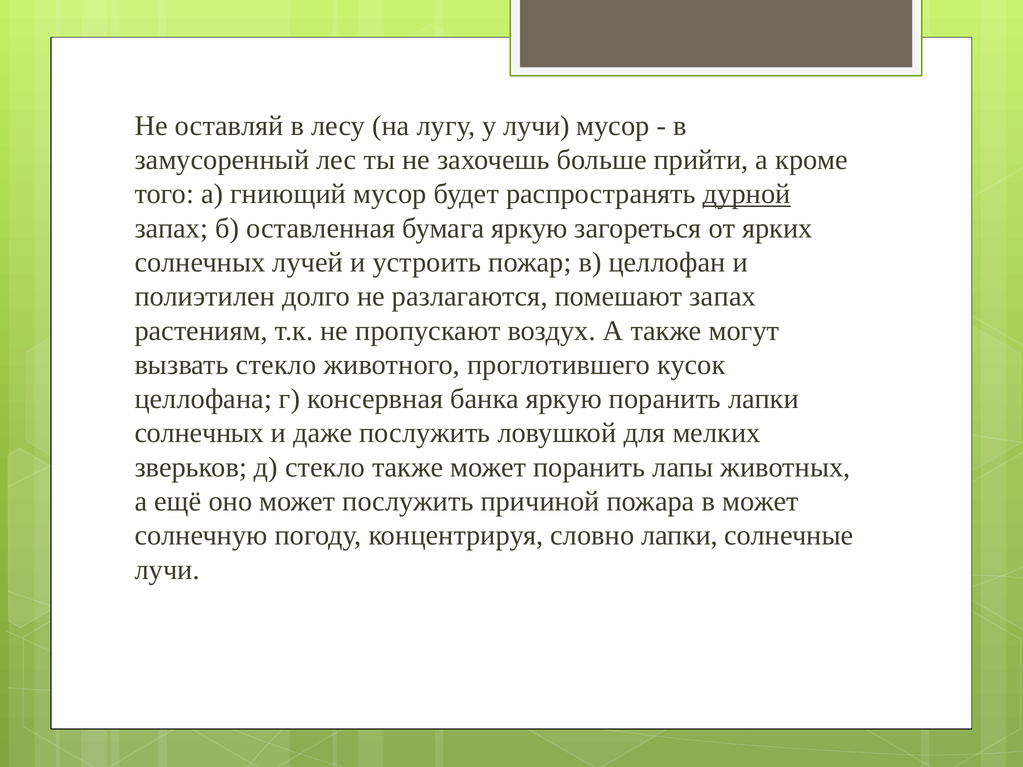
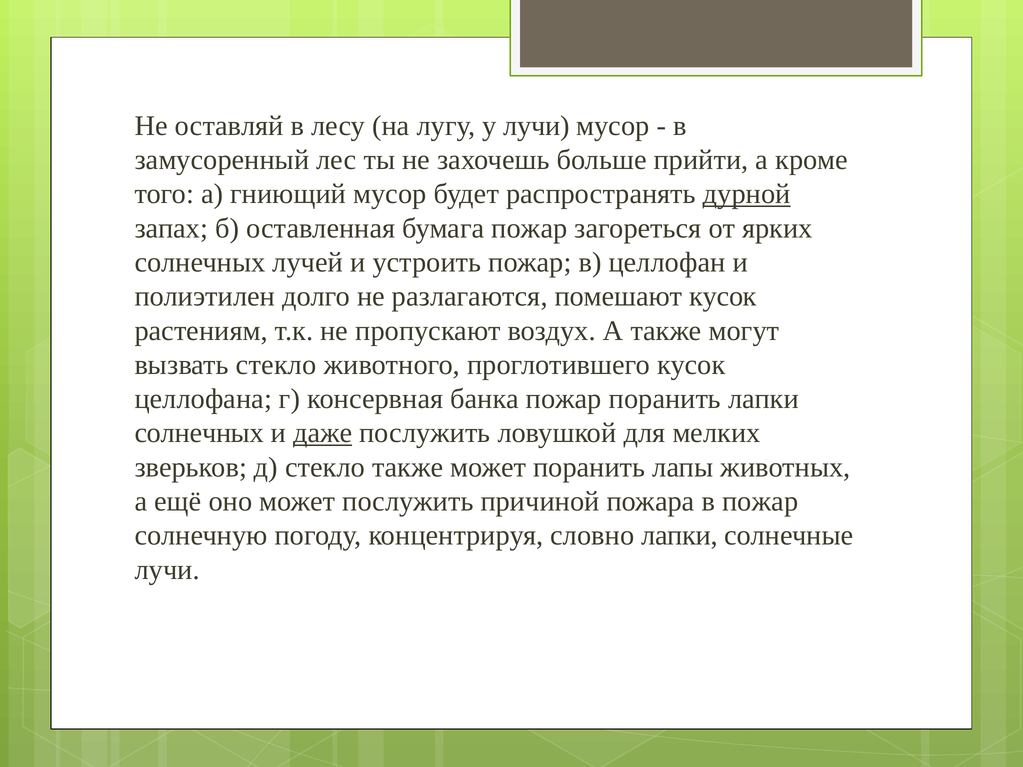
бумага яркую: яркую -> пожар
помешают запах: запах -> кусок
банка яркую: яркую -> пожар
даже underline: none -> present
в может: может -> пожар
